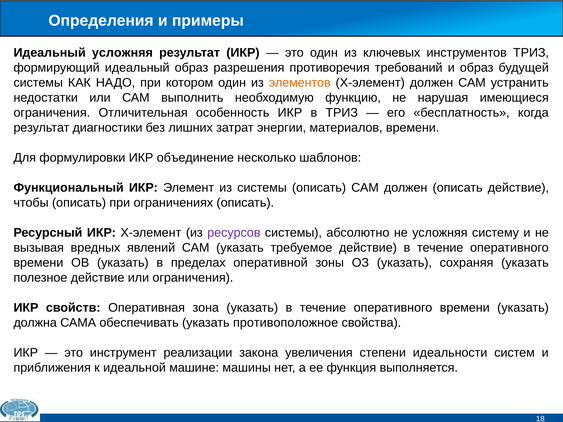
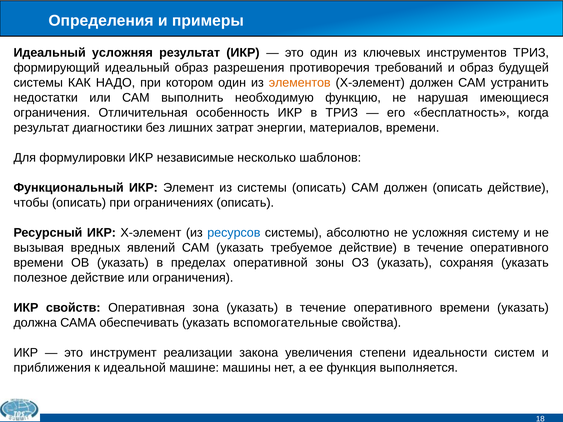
объединение: объединение -> независимые
ресурсов colour: purple -> blue
противоположное: противоположное -> вспомогательные
